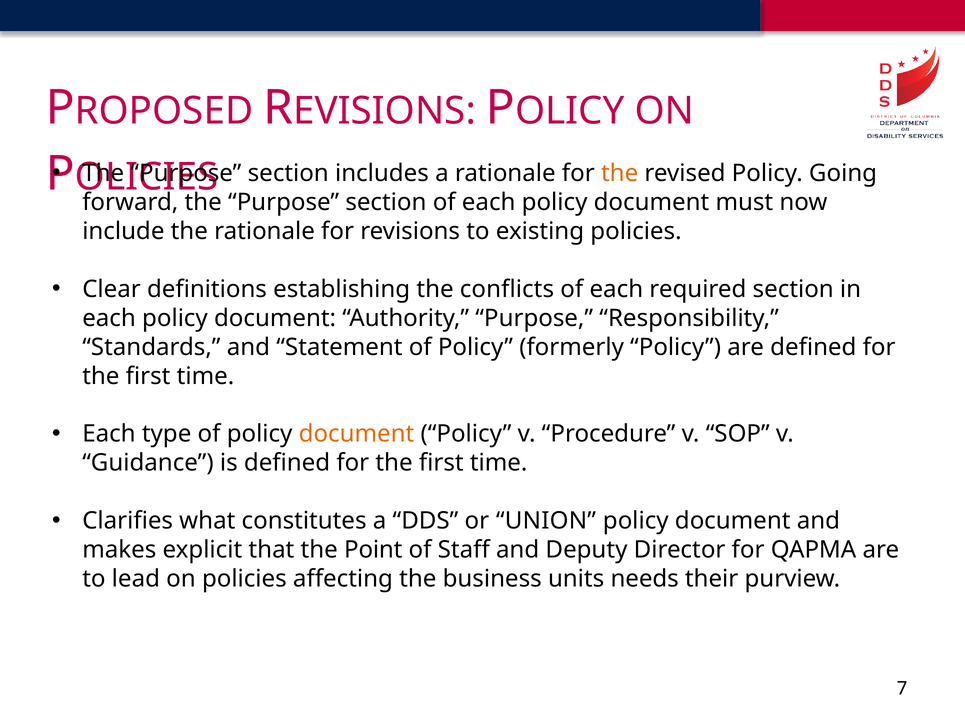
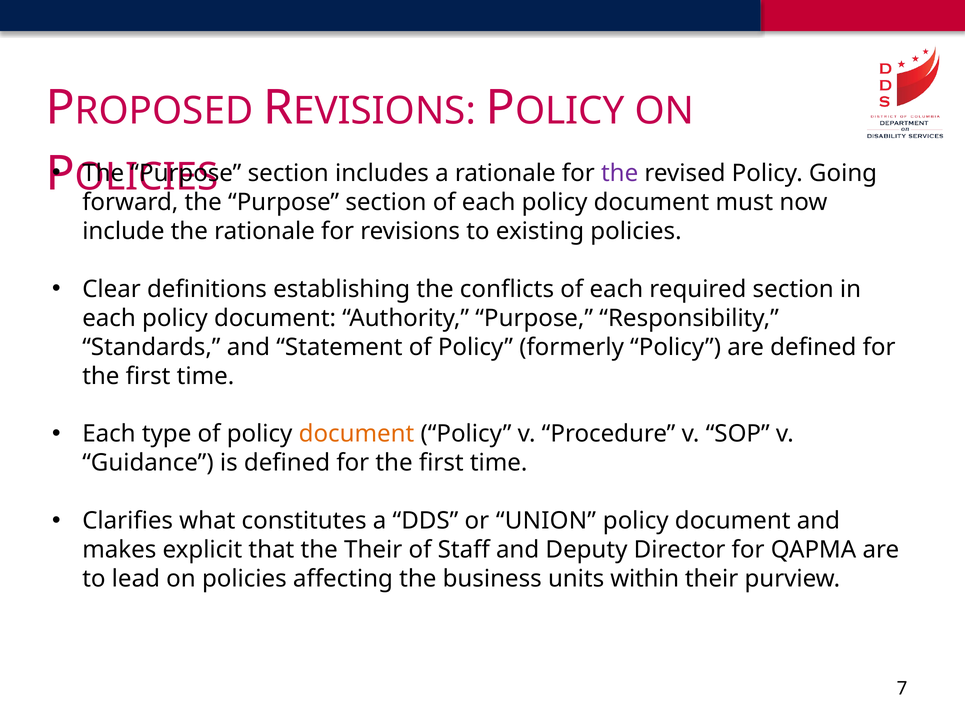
the at (620, 173) colour: orange -> purple
the Point: Point -> Their
needs: needs -> within
